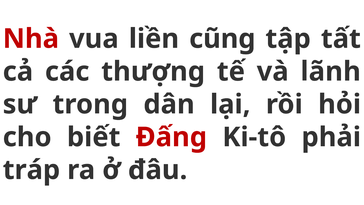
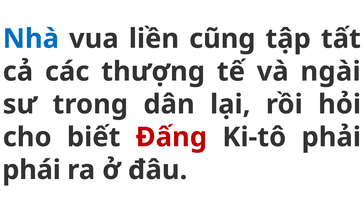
Nhà colour: red -> blue
lãnh: lãnh -> ngài
tráp: tráp -> phái
